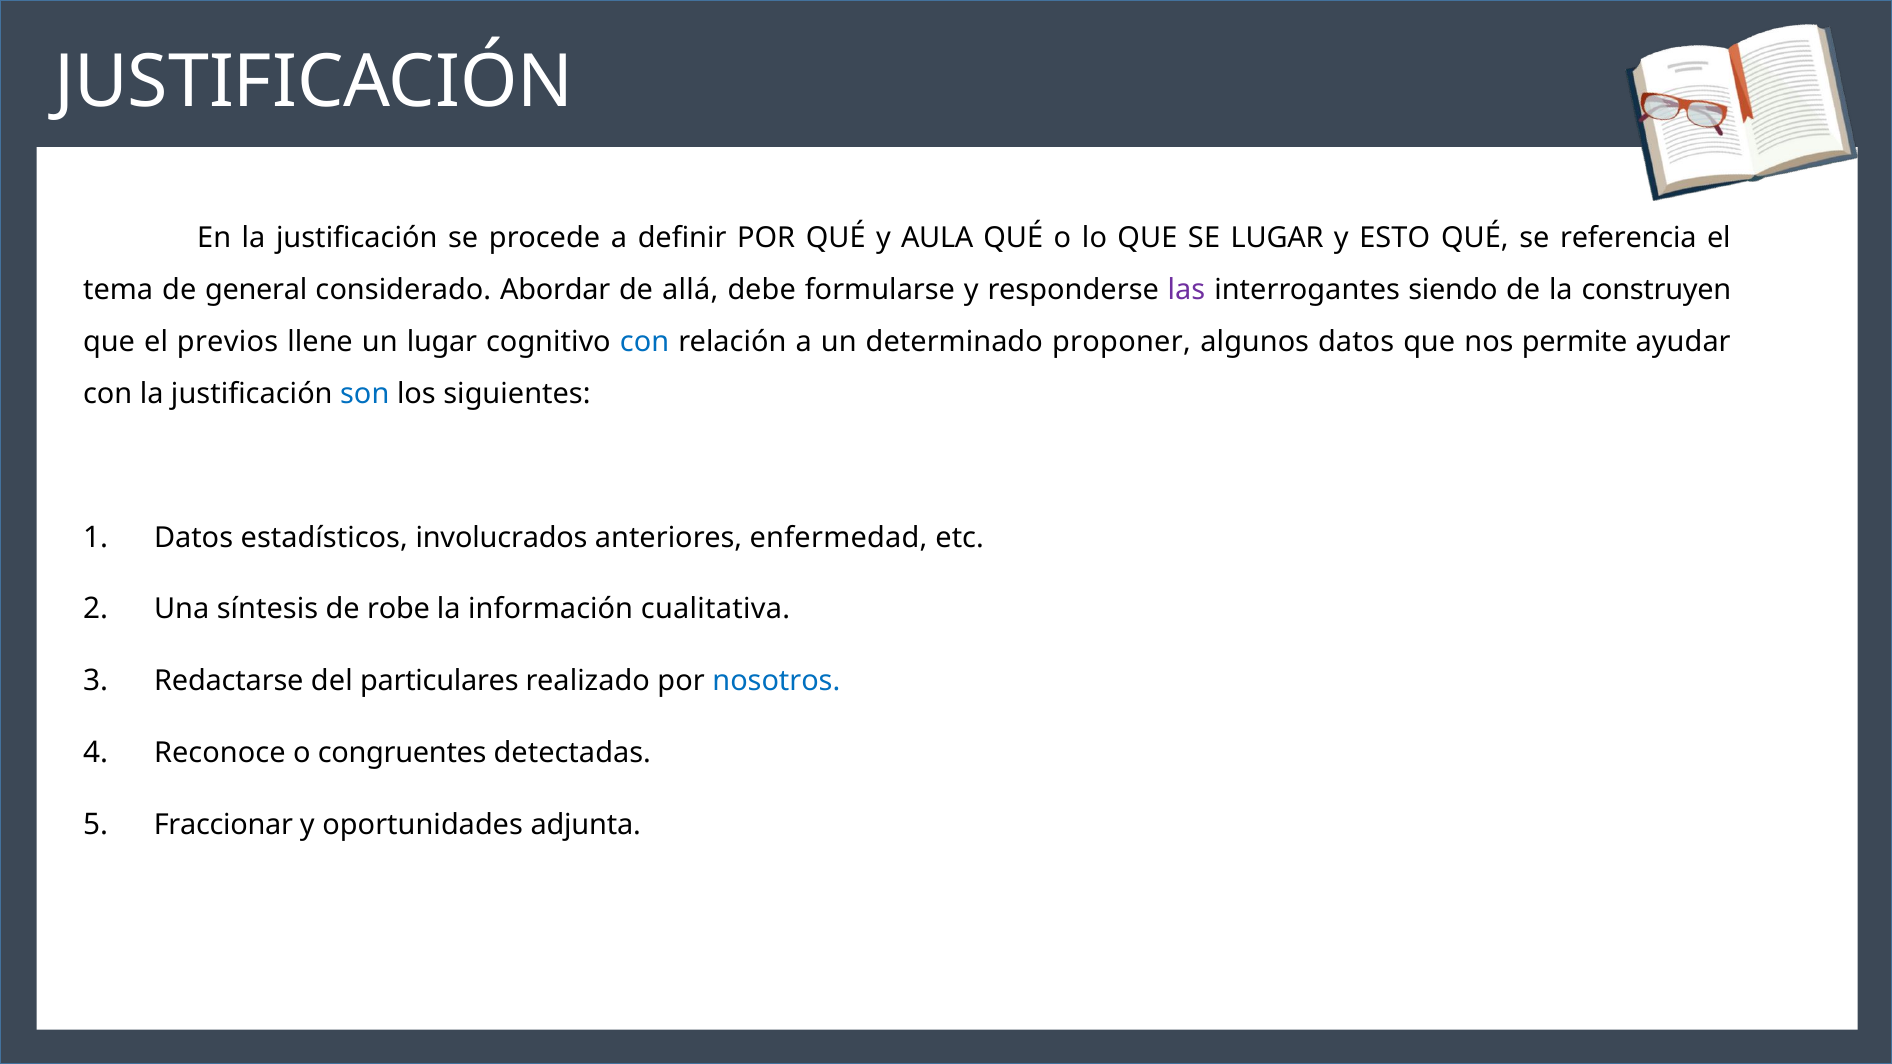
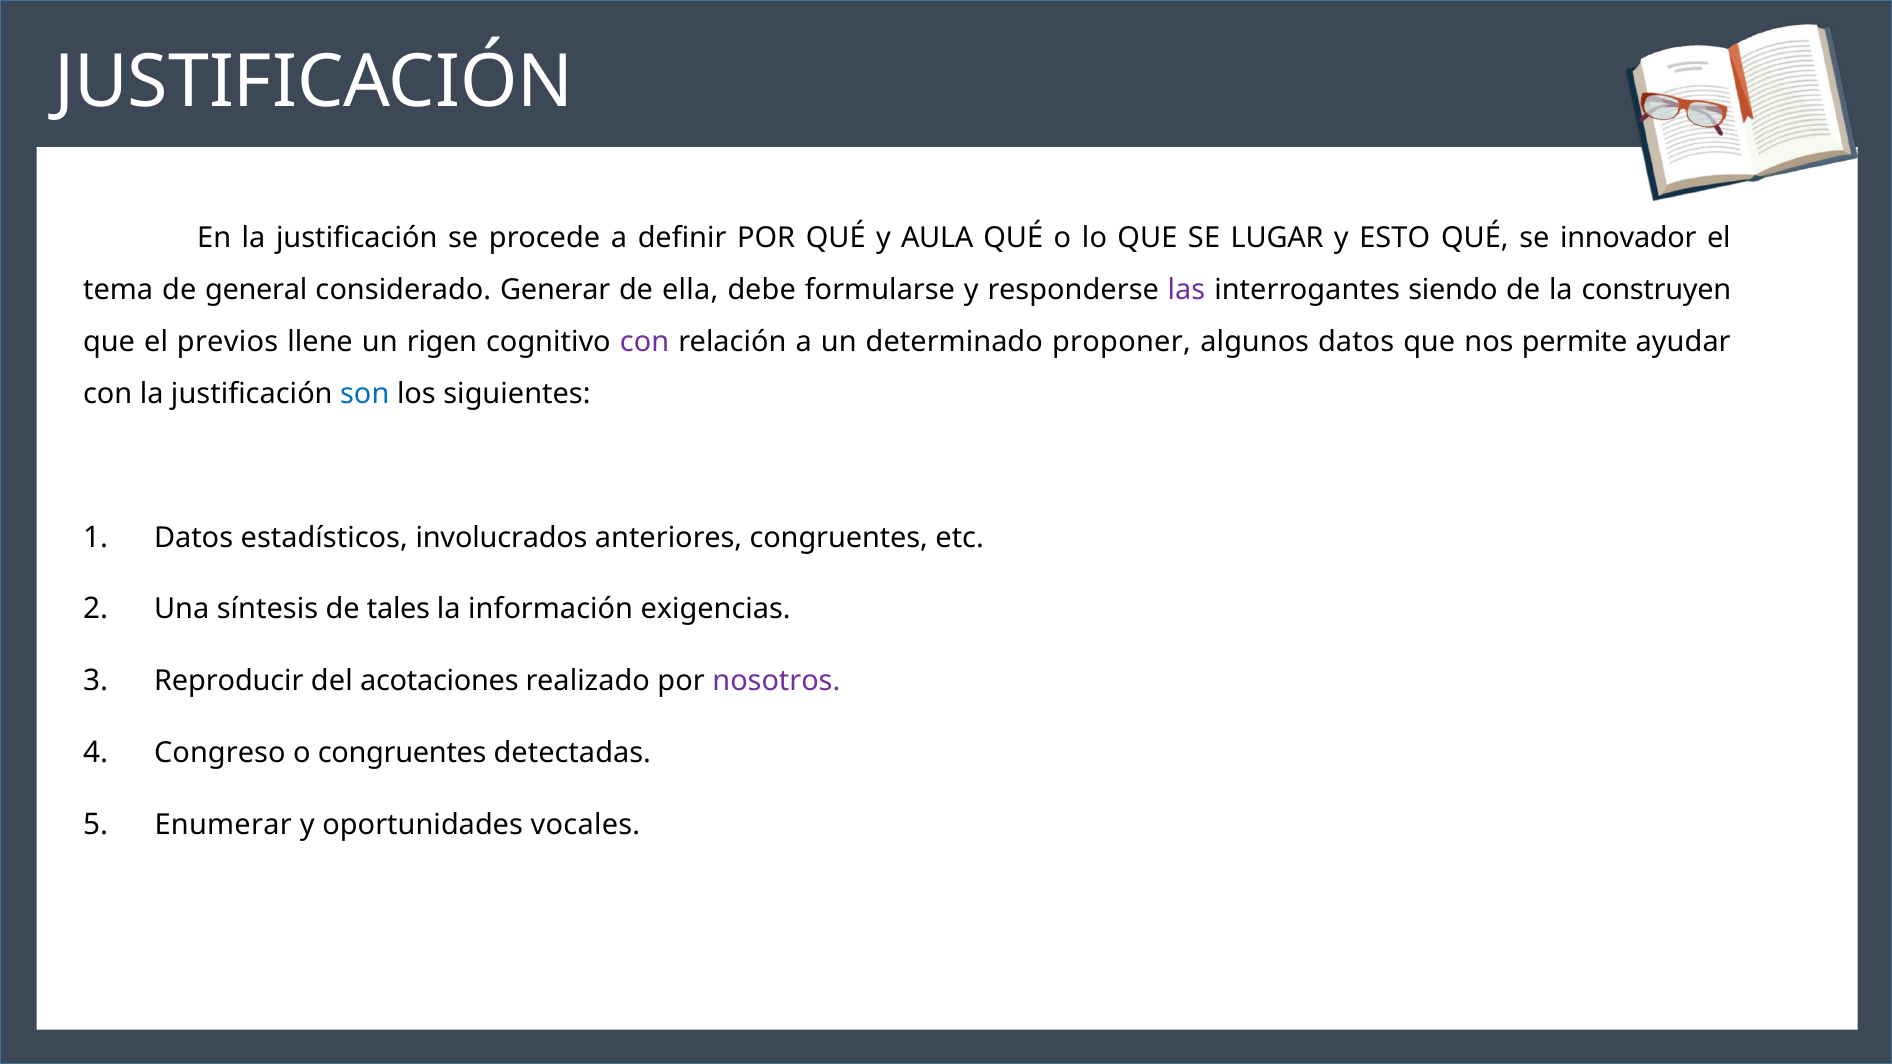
referencia: referencia -> innovador
Abordar: Abordar -> Generar
allá: allá -> ella
un lugar: lugar -> rigen
con at (645, 342) colour: blue -> purple
anteriores enfermedad: enfermedad -> congruentes
robe: robe -> tales
cualitativa: cualitativa -> exigencias
Redactarse: Redactarse -> Reproducir
particulares: particulares -> acotaciones
nosotros colour: blue -> purple
Reconoce: Reconoce -> Congreso
Fraccionar: Fraccionar -> Enumerar
adjunta: adjunta -> vocales
